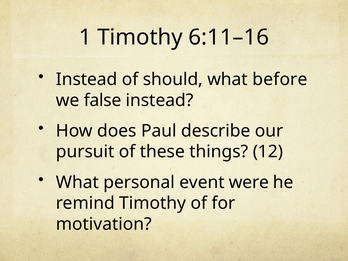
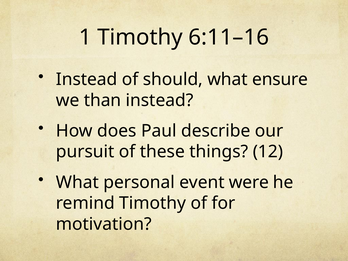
before: before -> ensure
false: false -> than
